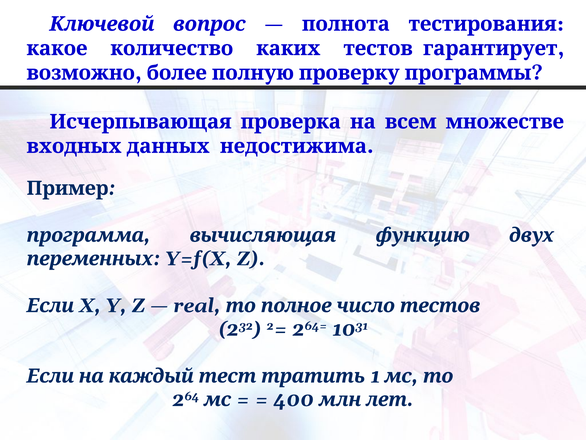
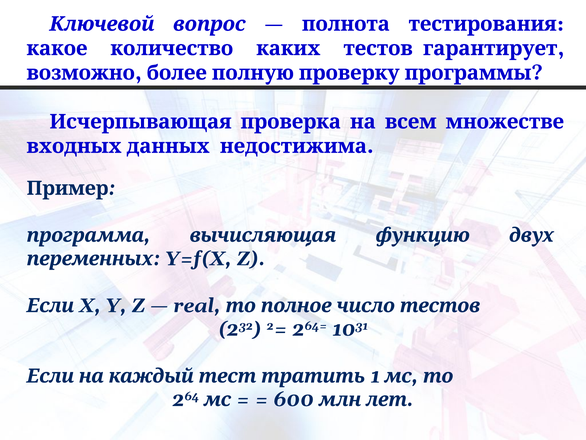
400: 400 -> 600
